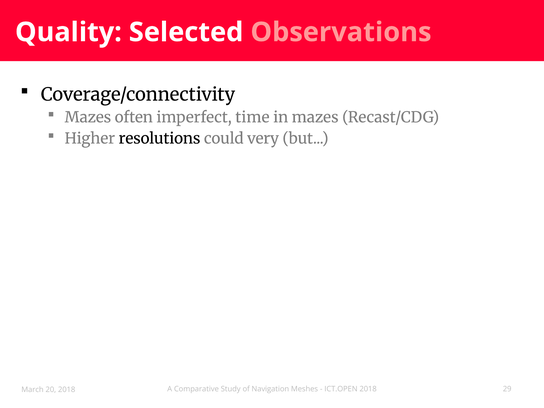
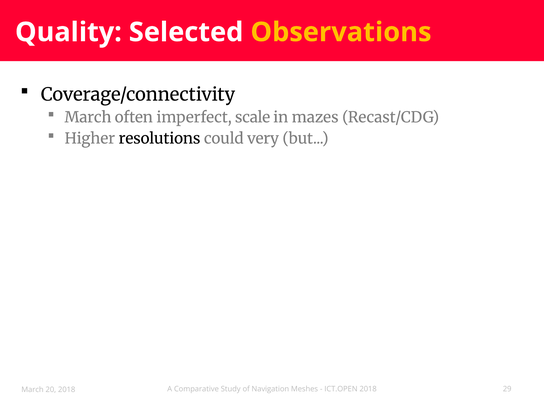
Observations colour: pink -> yellow
Mazes at (88, 117): Mazes -> March
time: time -> scale
